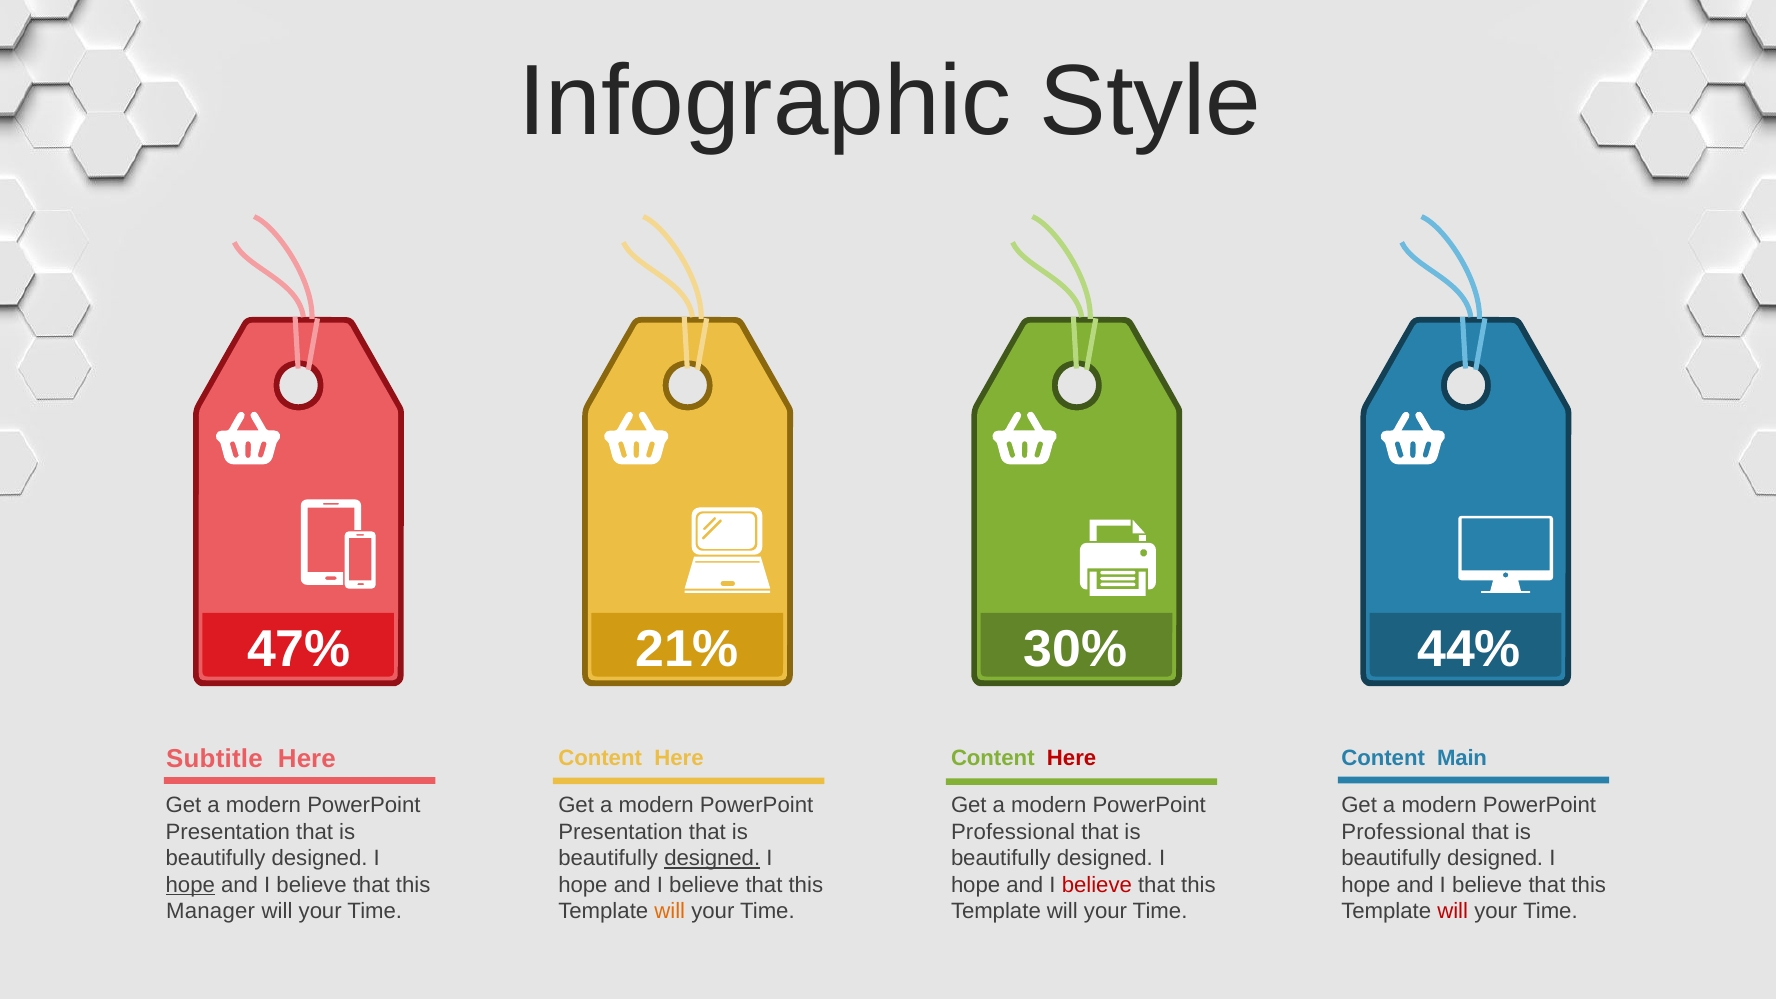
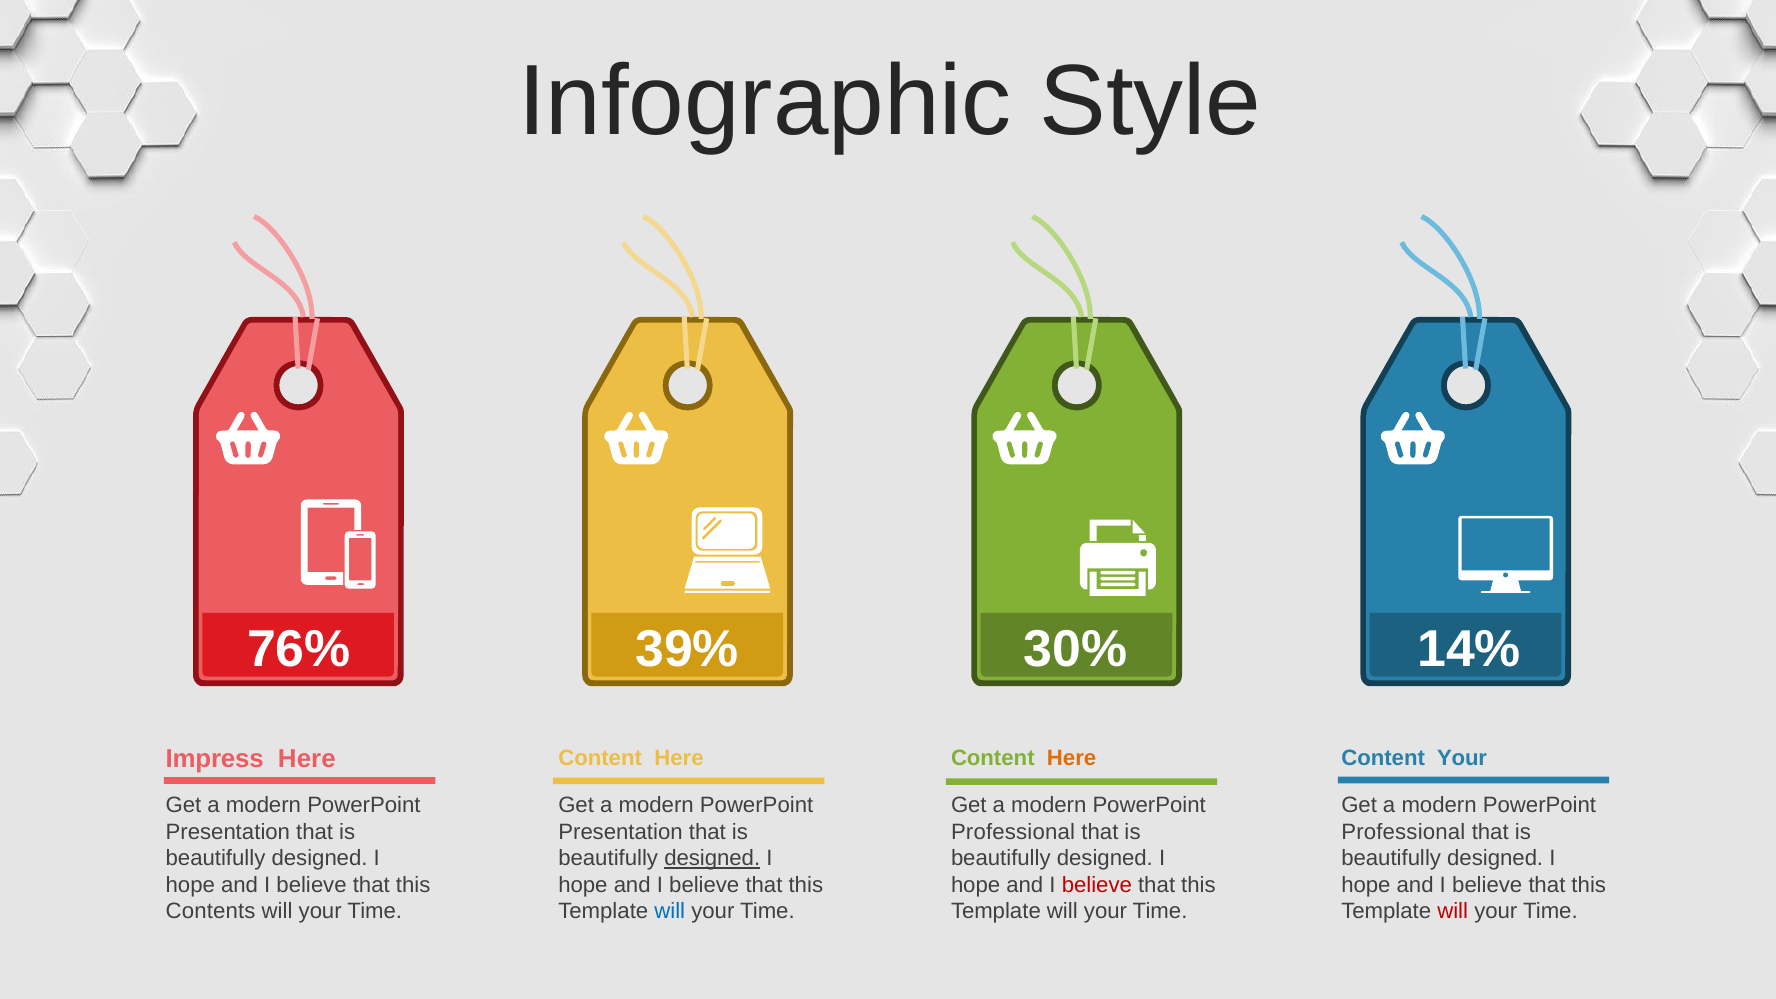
44%: 44% -> 14%
47%: 47% -> 76%
21%: 21% -> 39%
Subtitle: Subtitle -> Impress
Here at (1072, 759) colour: red -> orange
Content Main: Main -> Your
hope at (190, 885) underline: present -> none
Manager: Manager -> Contents
will at (670, 912) colour: orange -> blue
